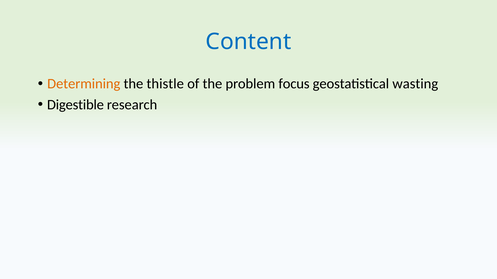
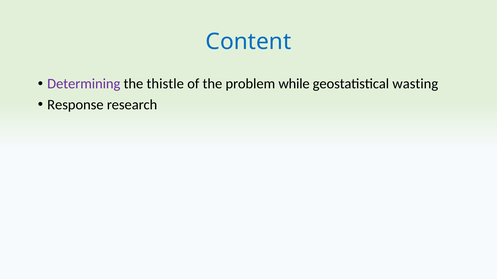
Determining colour: orange -> purple
focus: focus -> while
Digestible: Digestible -> Response
